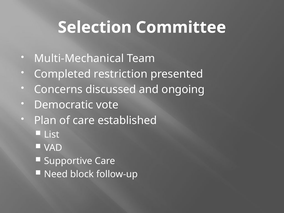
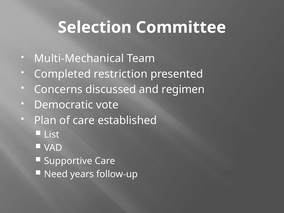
ongoing: ongoing -> regimen
block: block -> years
